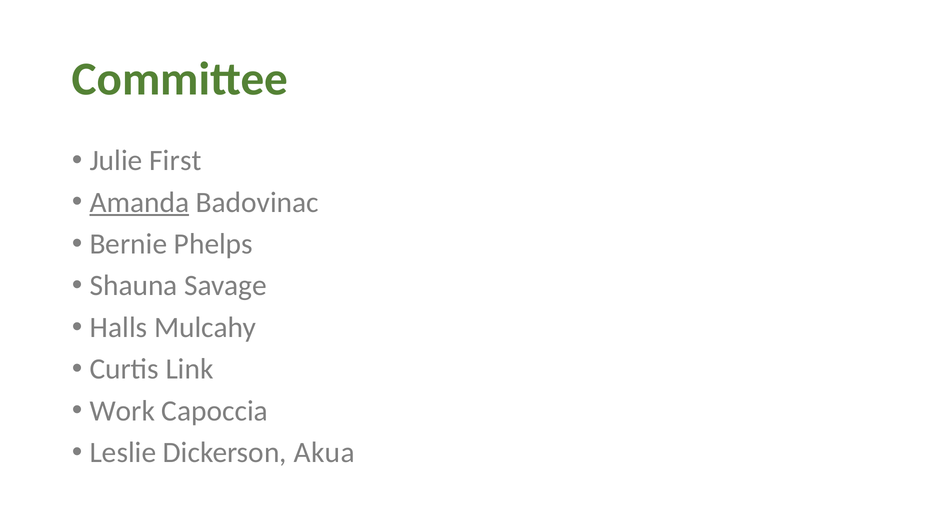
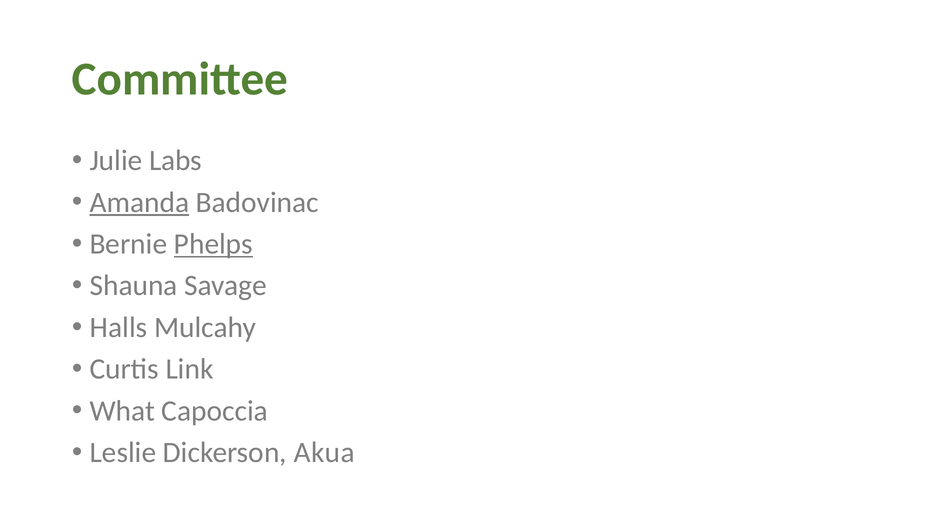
First: First -> Labs
Phelps underline: none -> present
Work: Work -> What
